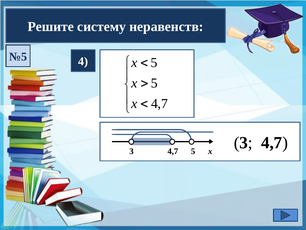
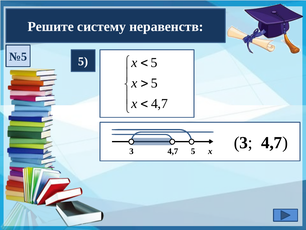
№5 4: 4 -> 5
